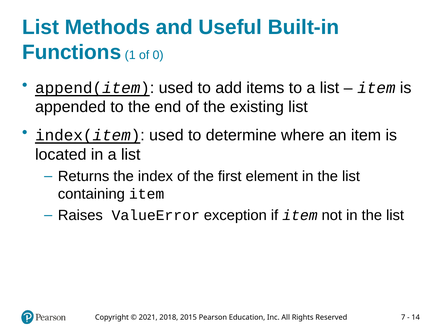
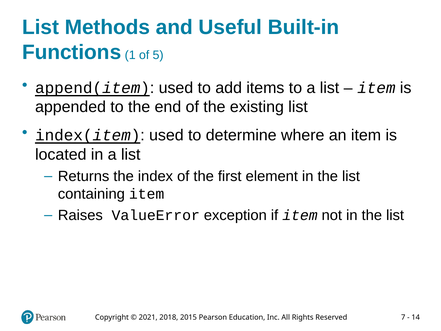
0: 0 -> 5
